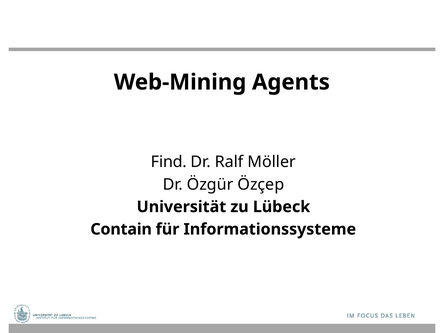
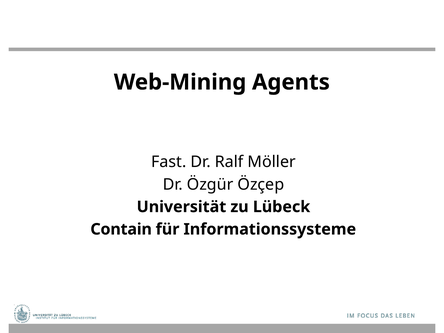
Find: Find -> Fast
